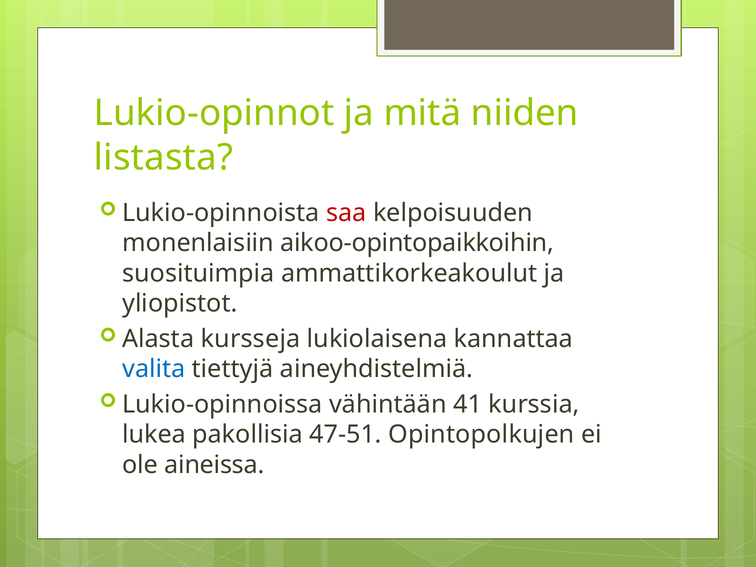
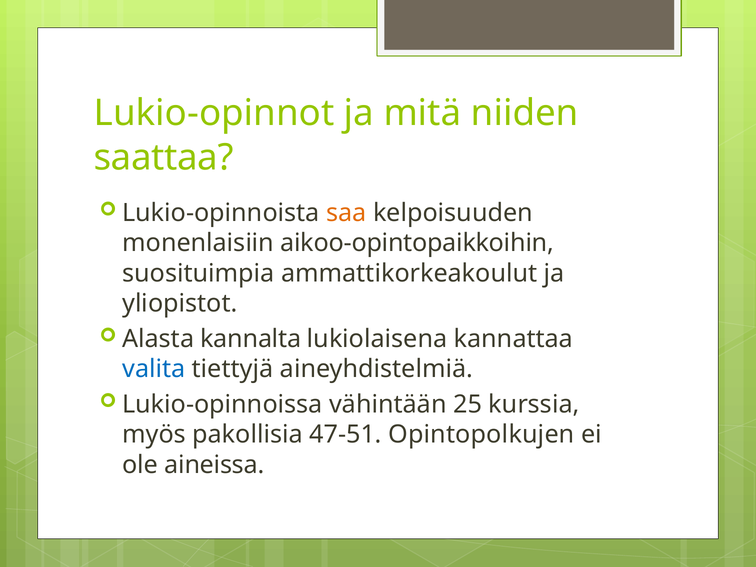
listasta: listasta -> saattaa
saa colour: red -> orange
kursseja: kursseja -> kannalta
41: 41 -> 25
lukea: lukea -> myös
